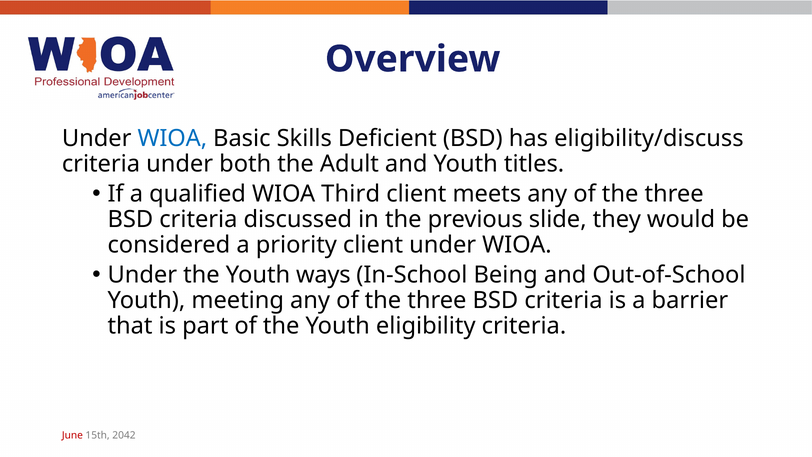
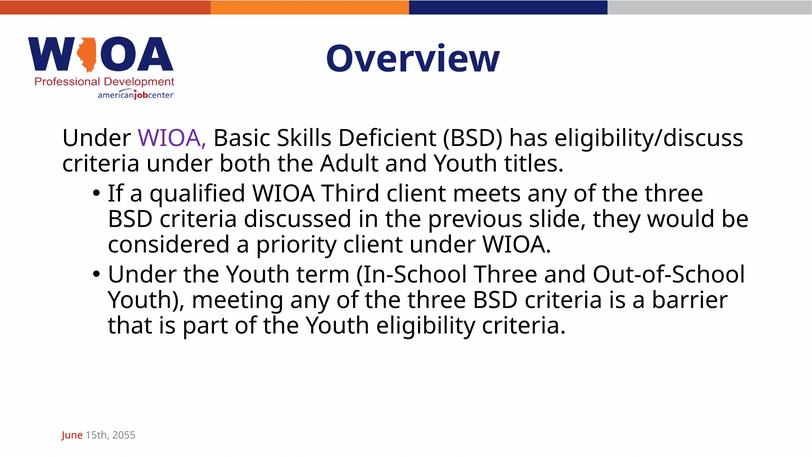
WIOA at (172, 138) colour: blue -> purple
ways: ways -> term
In-School Being: Being -> Three
2042: 2042 -> 2055
